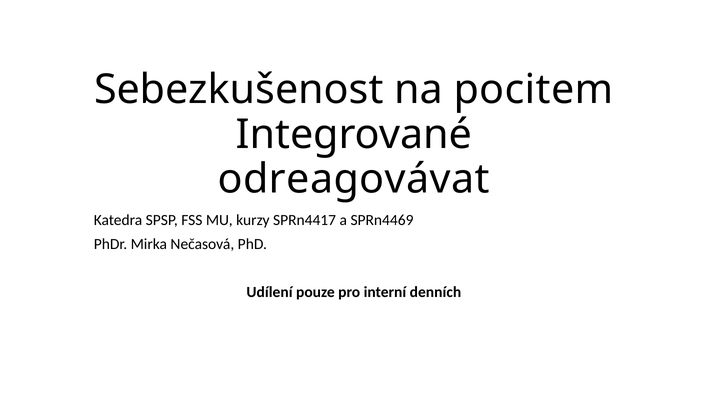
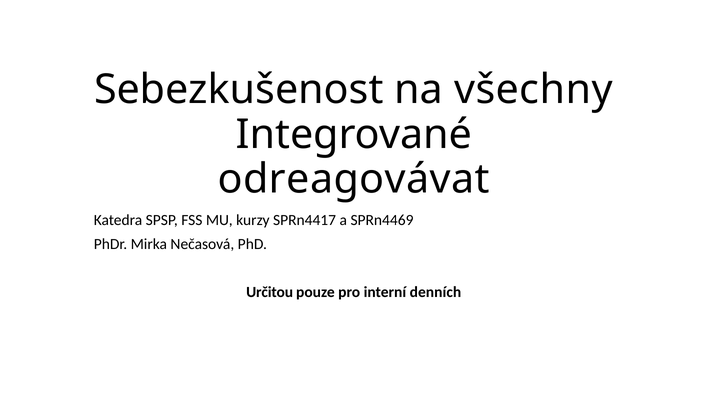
pocitem: pocitem -> všechny
Udílení: Udílení -> Určitou
